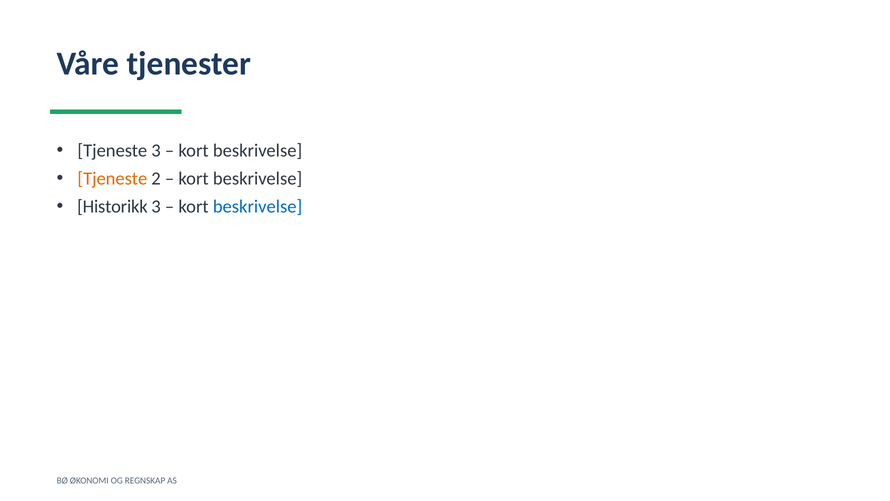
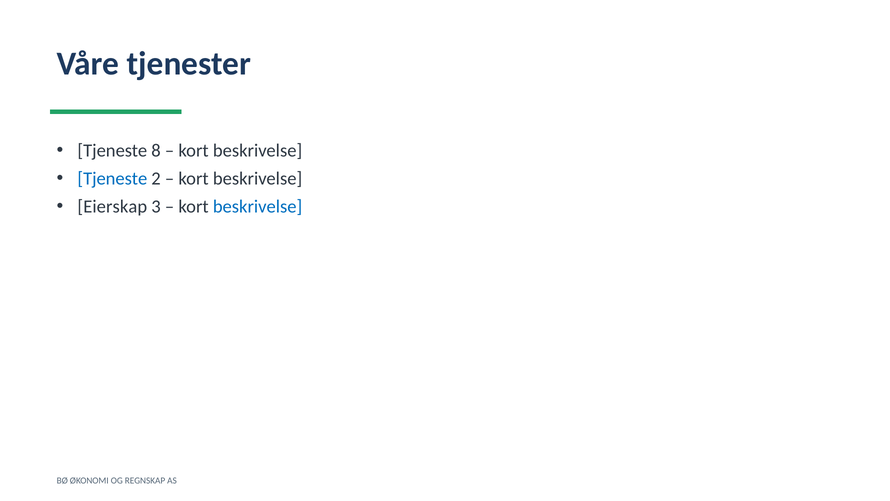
Tjeneste 3: 3 -> 8
Tjeneste at (112, 179) colour: orange -> blue
Historikk: Historikk -> Eierskap
